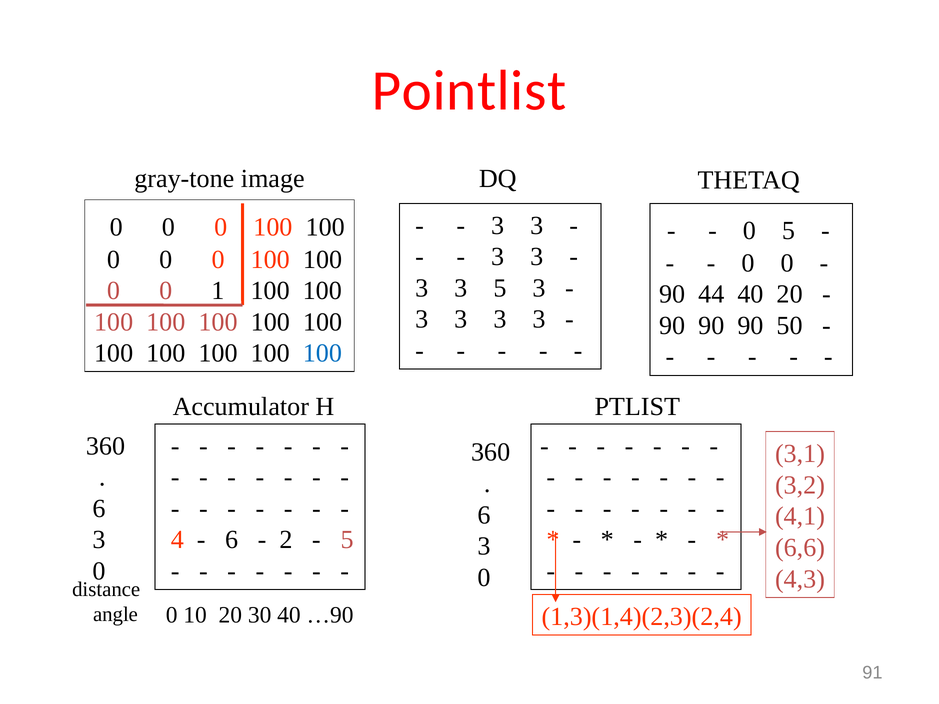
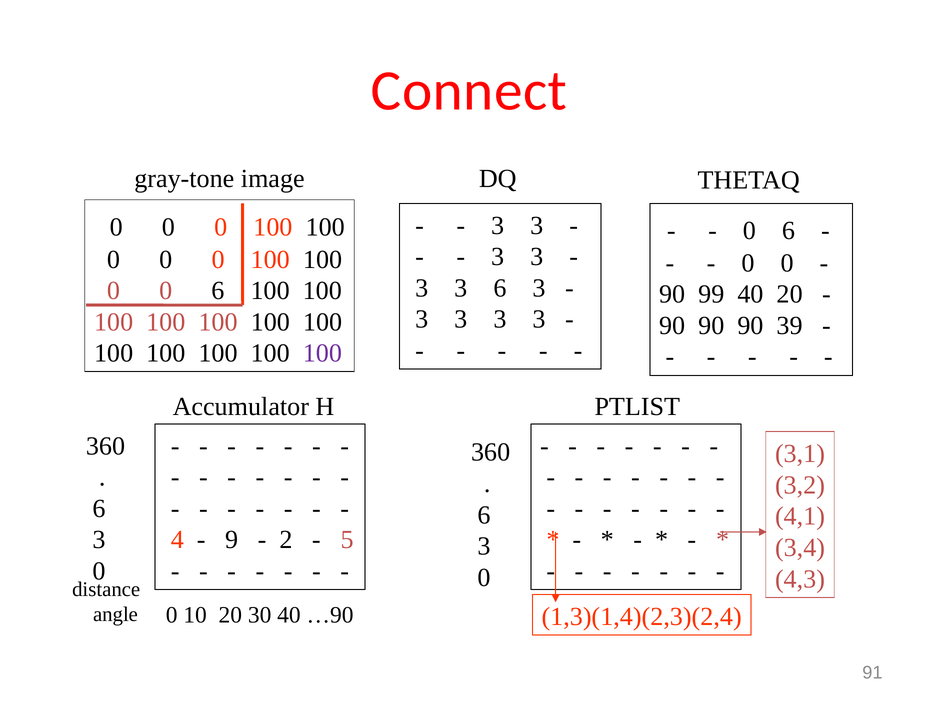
Pointlist: Pointlist -> Connect
5 at (789, 231): 5 -> 6
3 5: 5 -> 6
0 0 1: 1 -> 6
44: 44 -> 99
50: 50 -> 39
100 at (322, 353) colour: blue -> purple
6 at (232, 540): 6 -> 9
6,6: 6,6 -> 3,4
